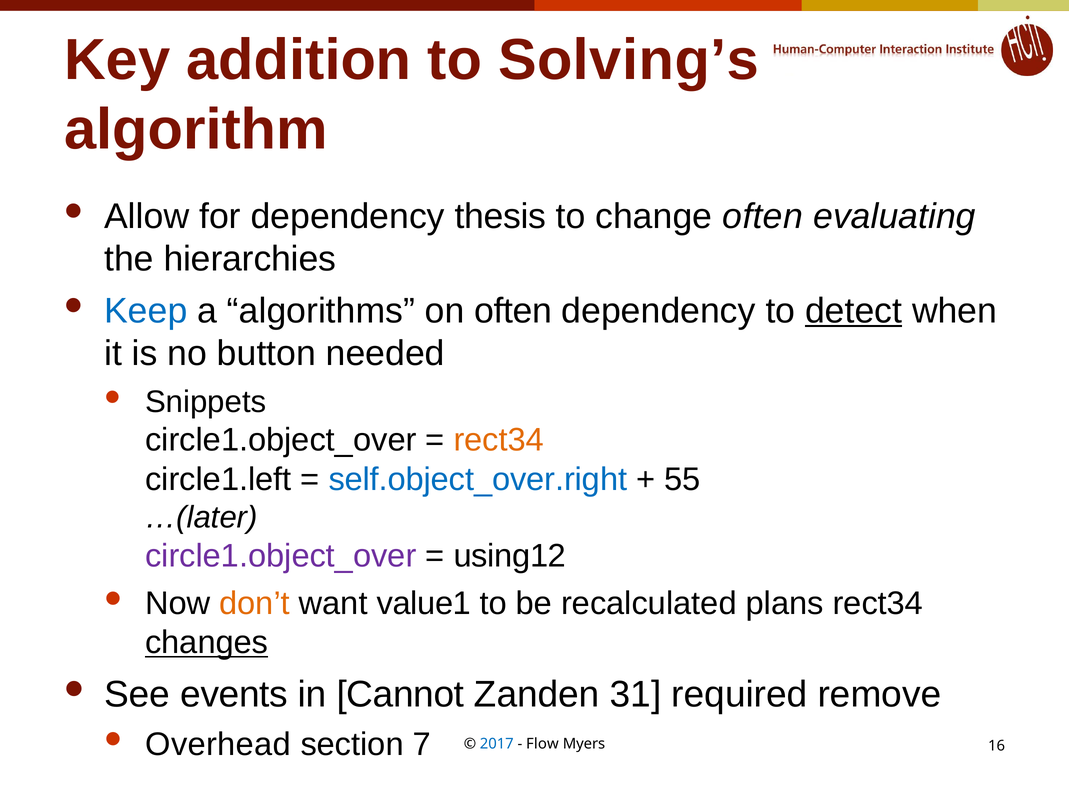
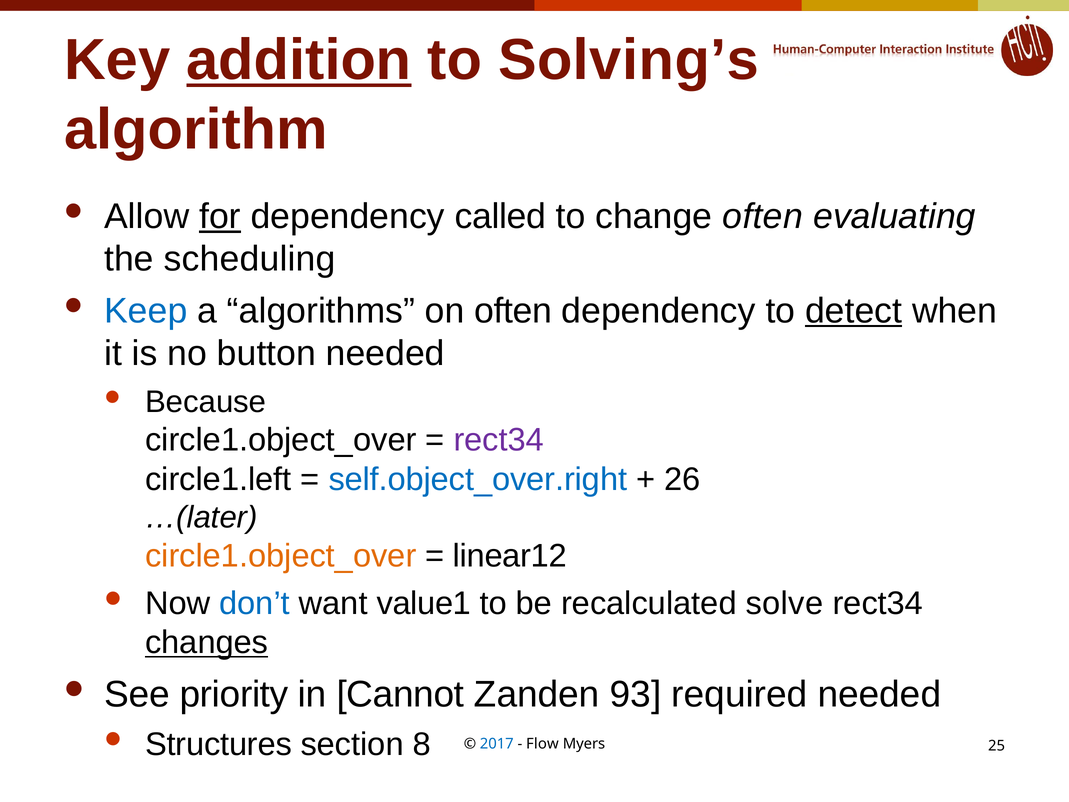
addition underline: none -> present
for underline: none -> present
thesis: thesis -> called
hierarchies: hierarchies -> scheduling
Snippets: Snippets -> Because
rect34 at (499, 440) colour: orange -> purple
55: 55 -> 26
circle1.object_over at (281, 556) colour: purple -> orange
using12: using12 -> linear12
don’t colour: orange -> blue
plans: plans -> solve
events: events -> priority
31: 31 -> 93
required remove: remove -> needed
Overhead: Overhead -> Structures
7: 7 -> 8
16: 16 -> 25
